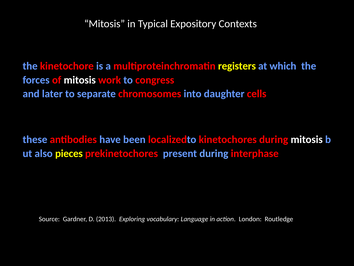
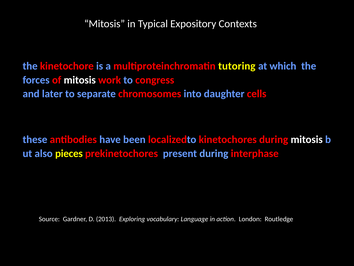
registers: registers -> tutoring
